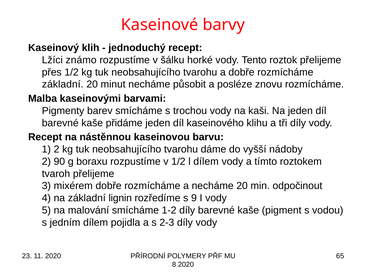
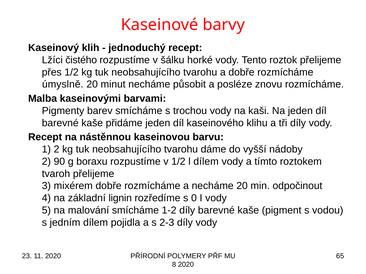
známo: známo -> čistého
základní at (63, 85): základní -> úmyslně
9: 9 -> 0
